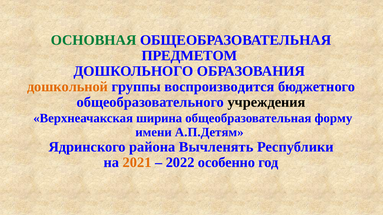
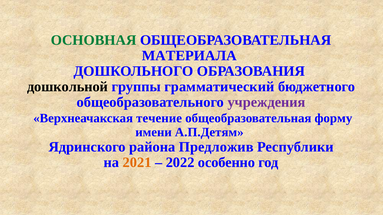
ПРЕДМЕТОМ: ПРЕДМЕТОМ -> МАТЕРИАЛА
дошкольной colour: orange -> black
воспроизводится: воспроизводится -> грамматический
учреждения colour: black -> purple
ширина: ширина -> течение
Вычленять: Вычленять -> Предложив
